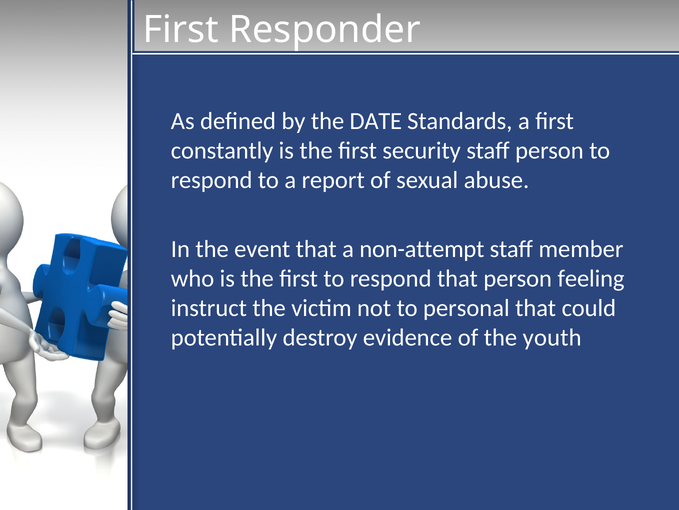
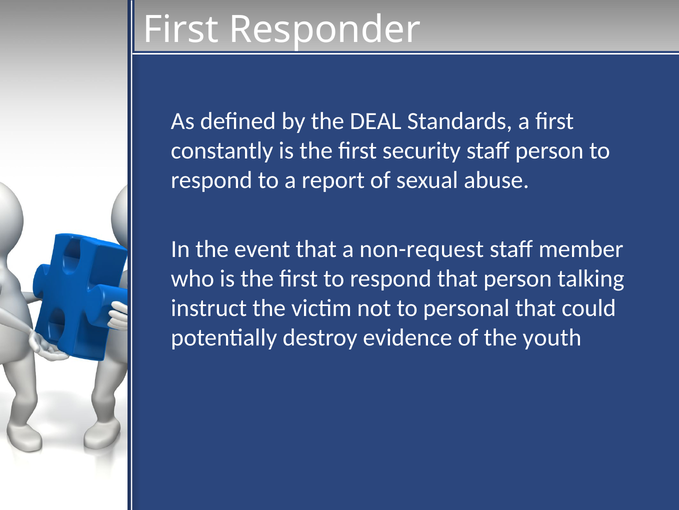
DATE: DATE -> DEAL
non-attempt: non-attempt -> non-request
feeling: feeling -> talking
